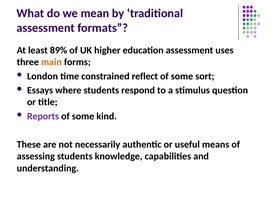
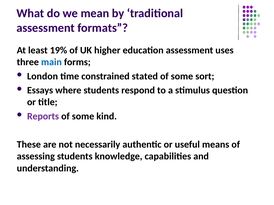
89%: 89% -> 19%
main colour: orange -> blue
reflect: reflect -> stated
